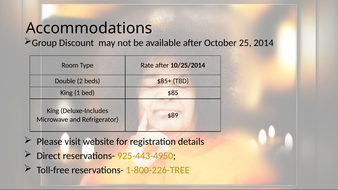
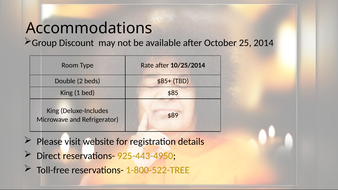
1-800-226-TREE: 1-800-226-TREE -> 1-800-522-TREE
